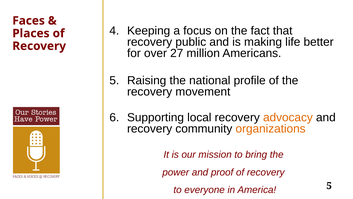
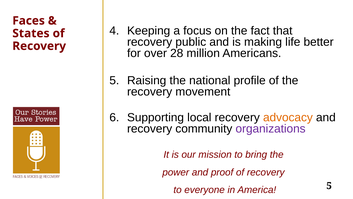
Places: Places -> States
27: 27 -> 28
organizations colour: orange -> purple
